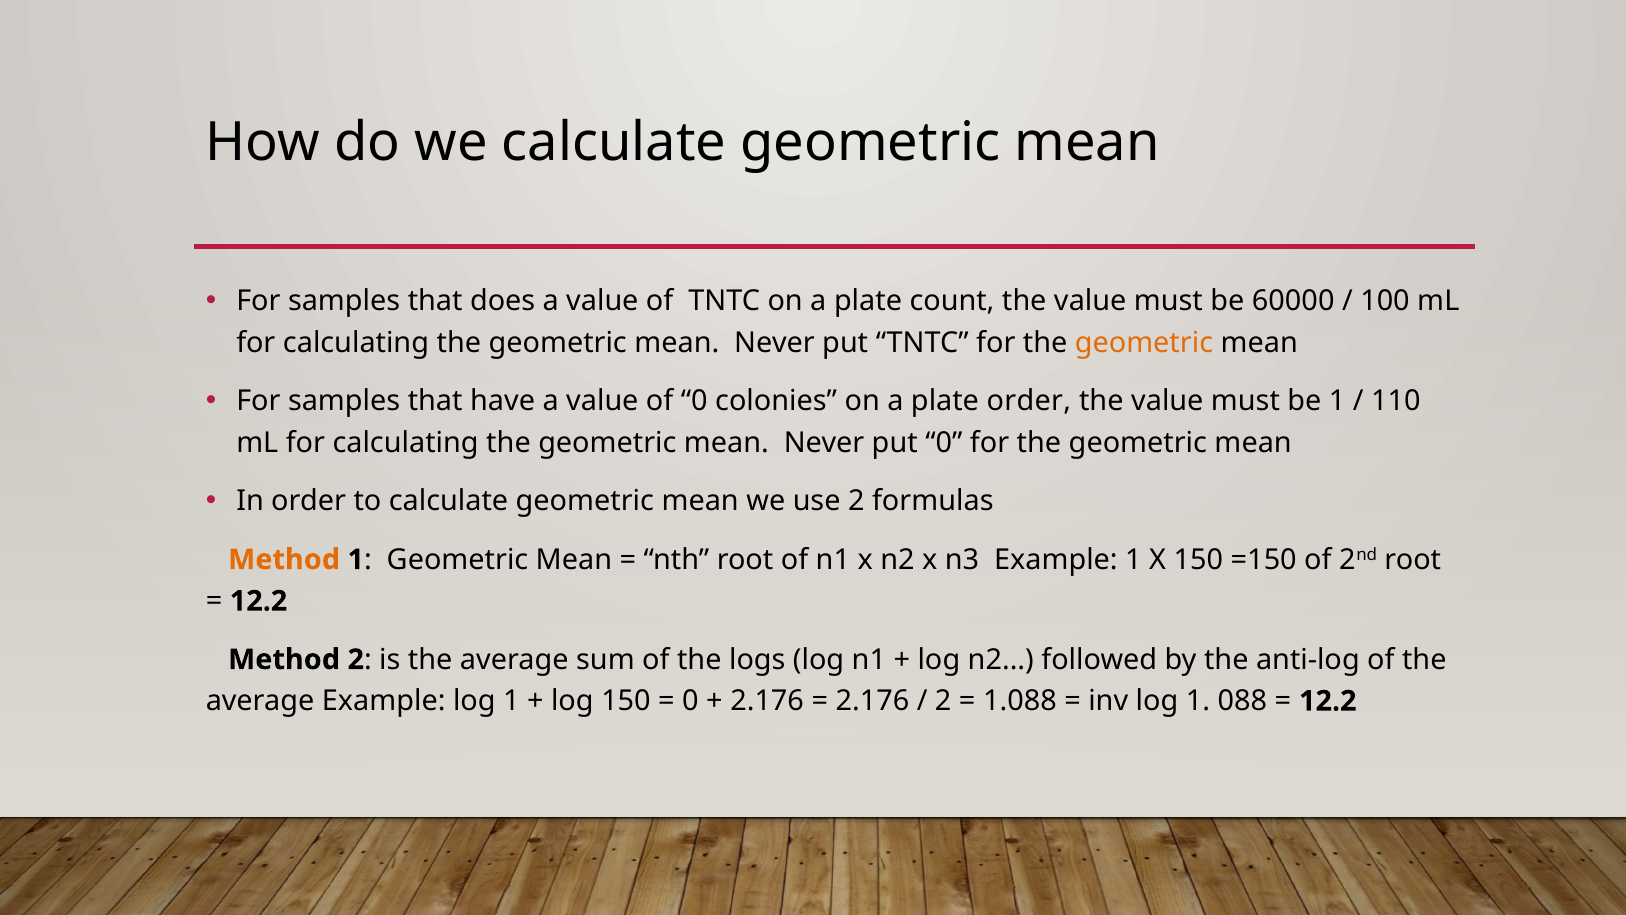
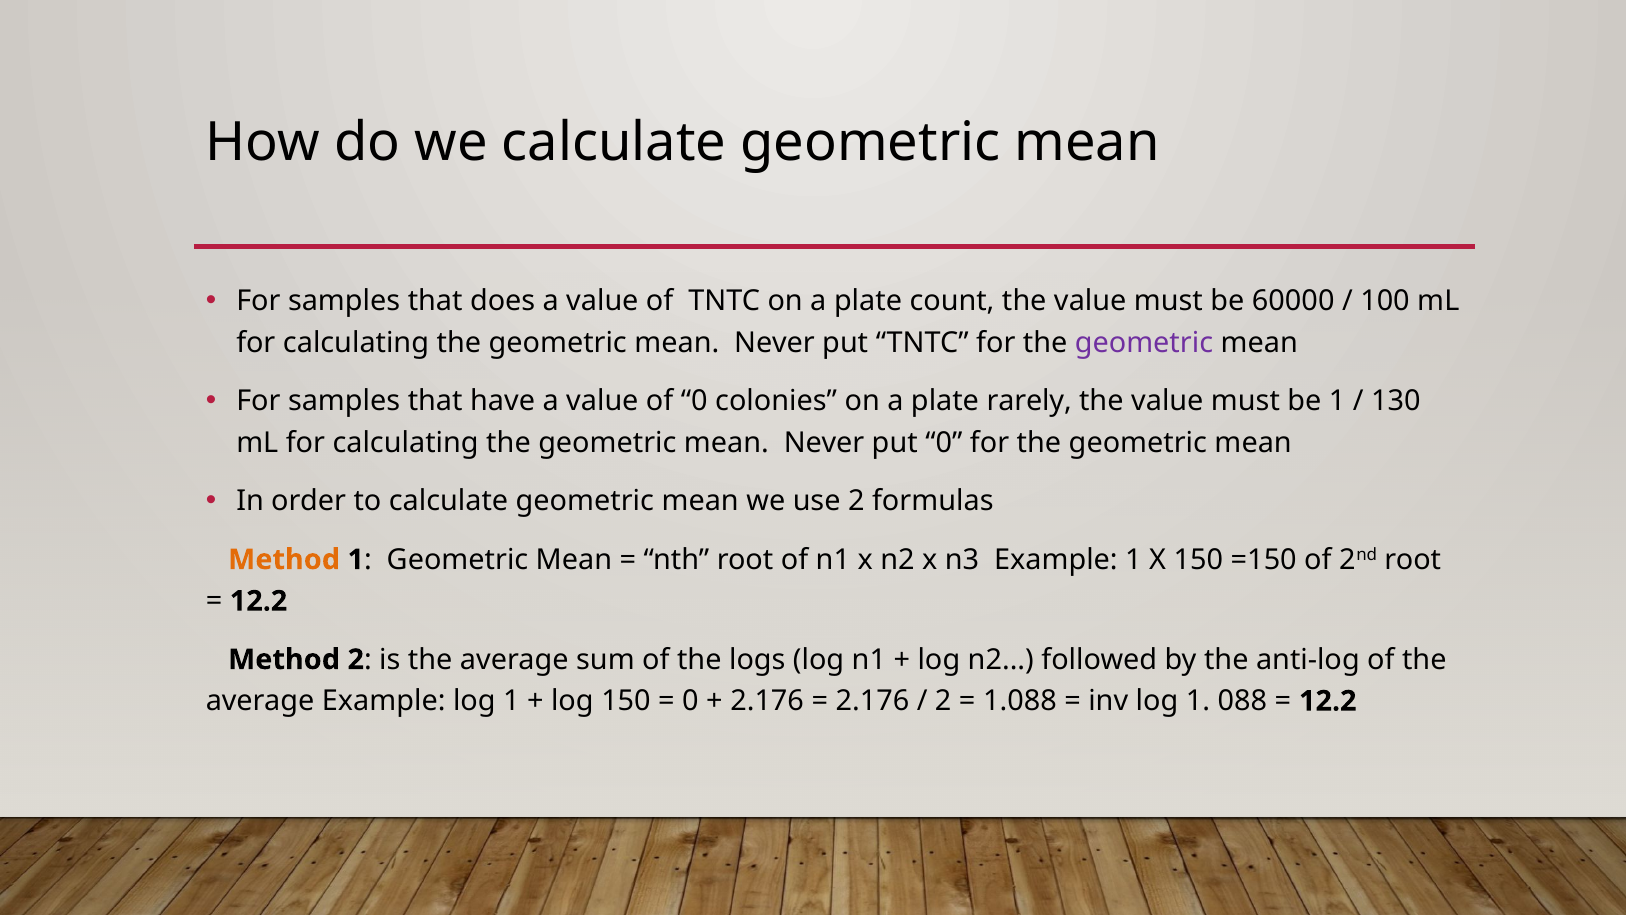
geometric at (1144, 343) colour: orange -> purple
plate order: order -> rarely
110: 110 -> 130
